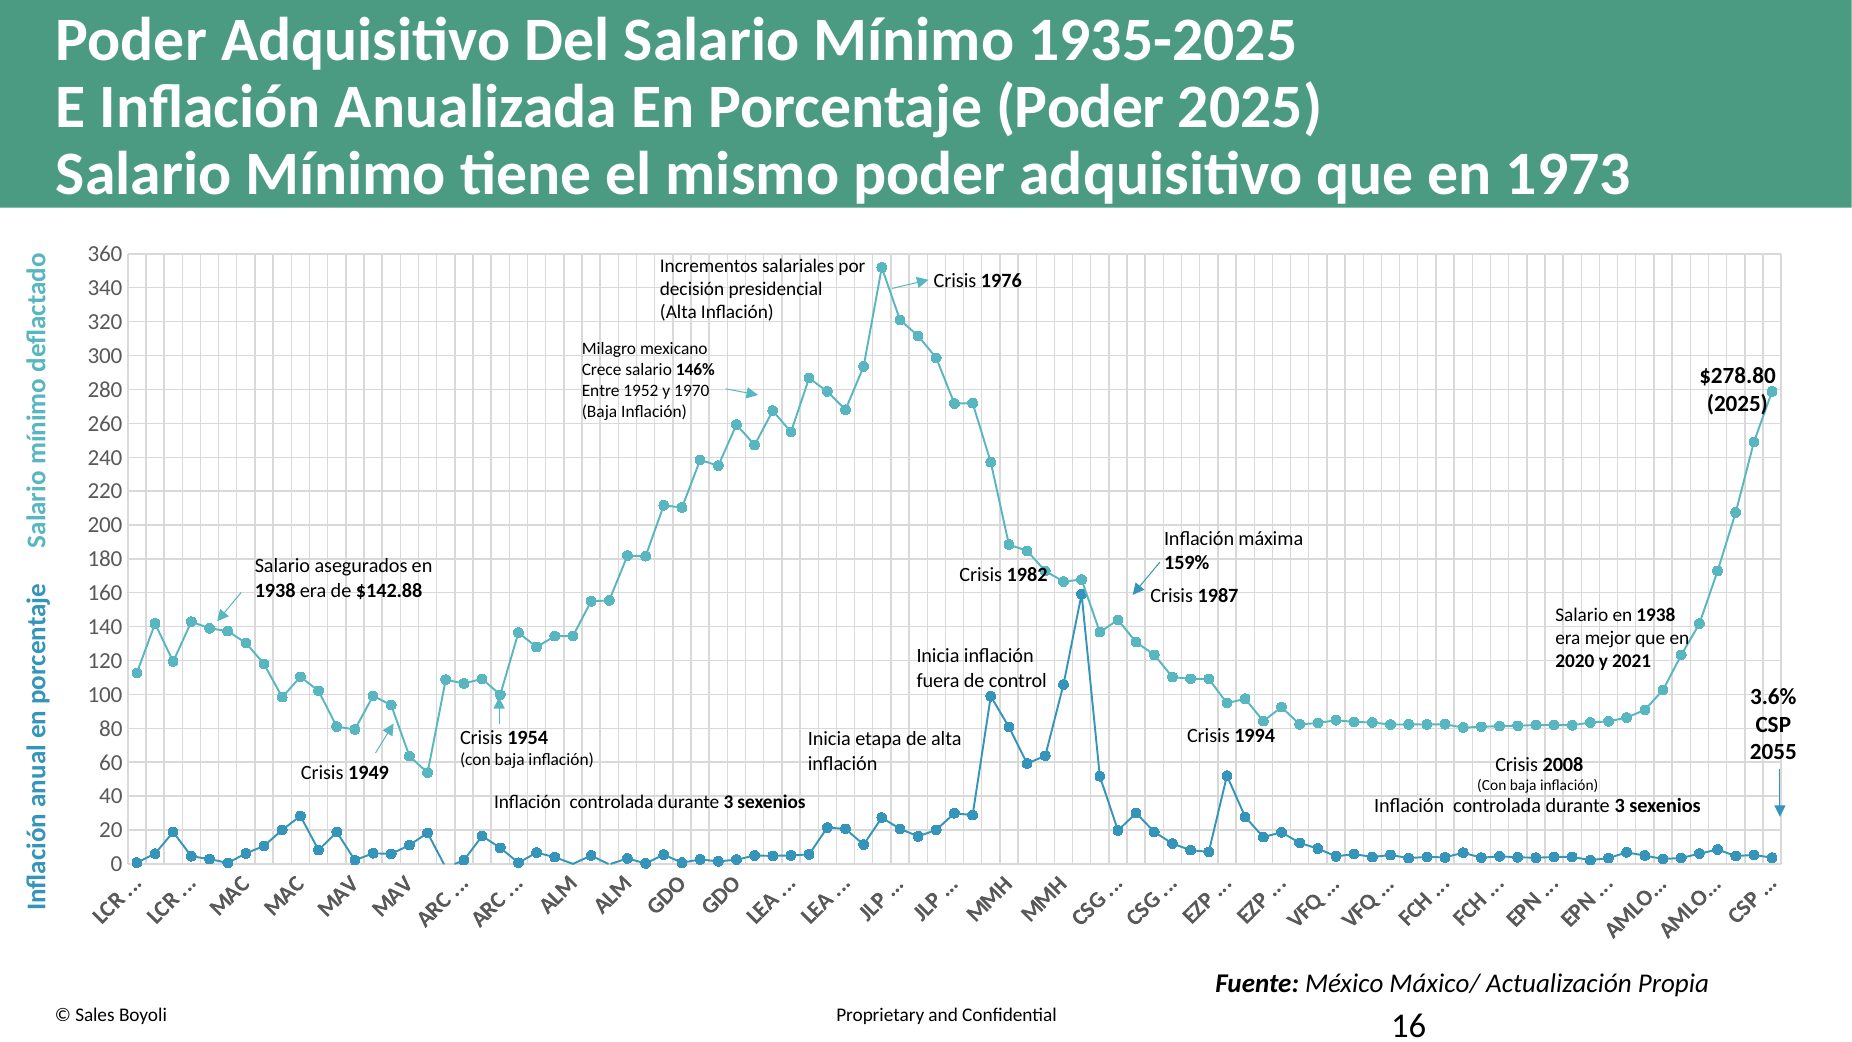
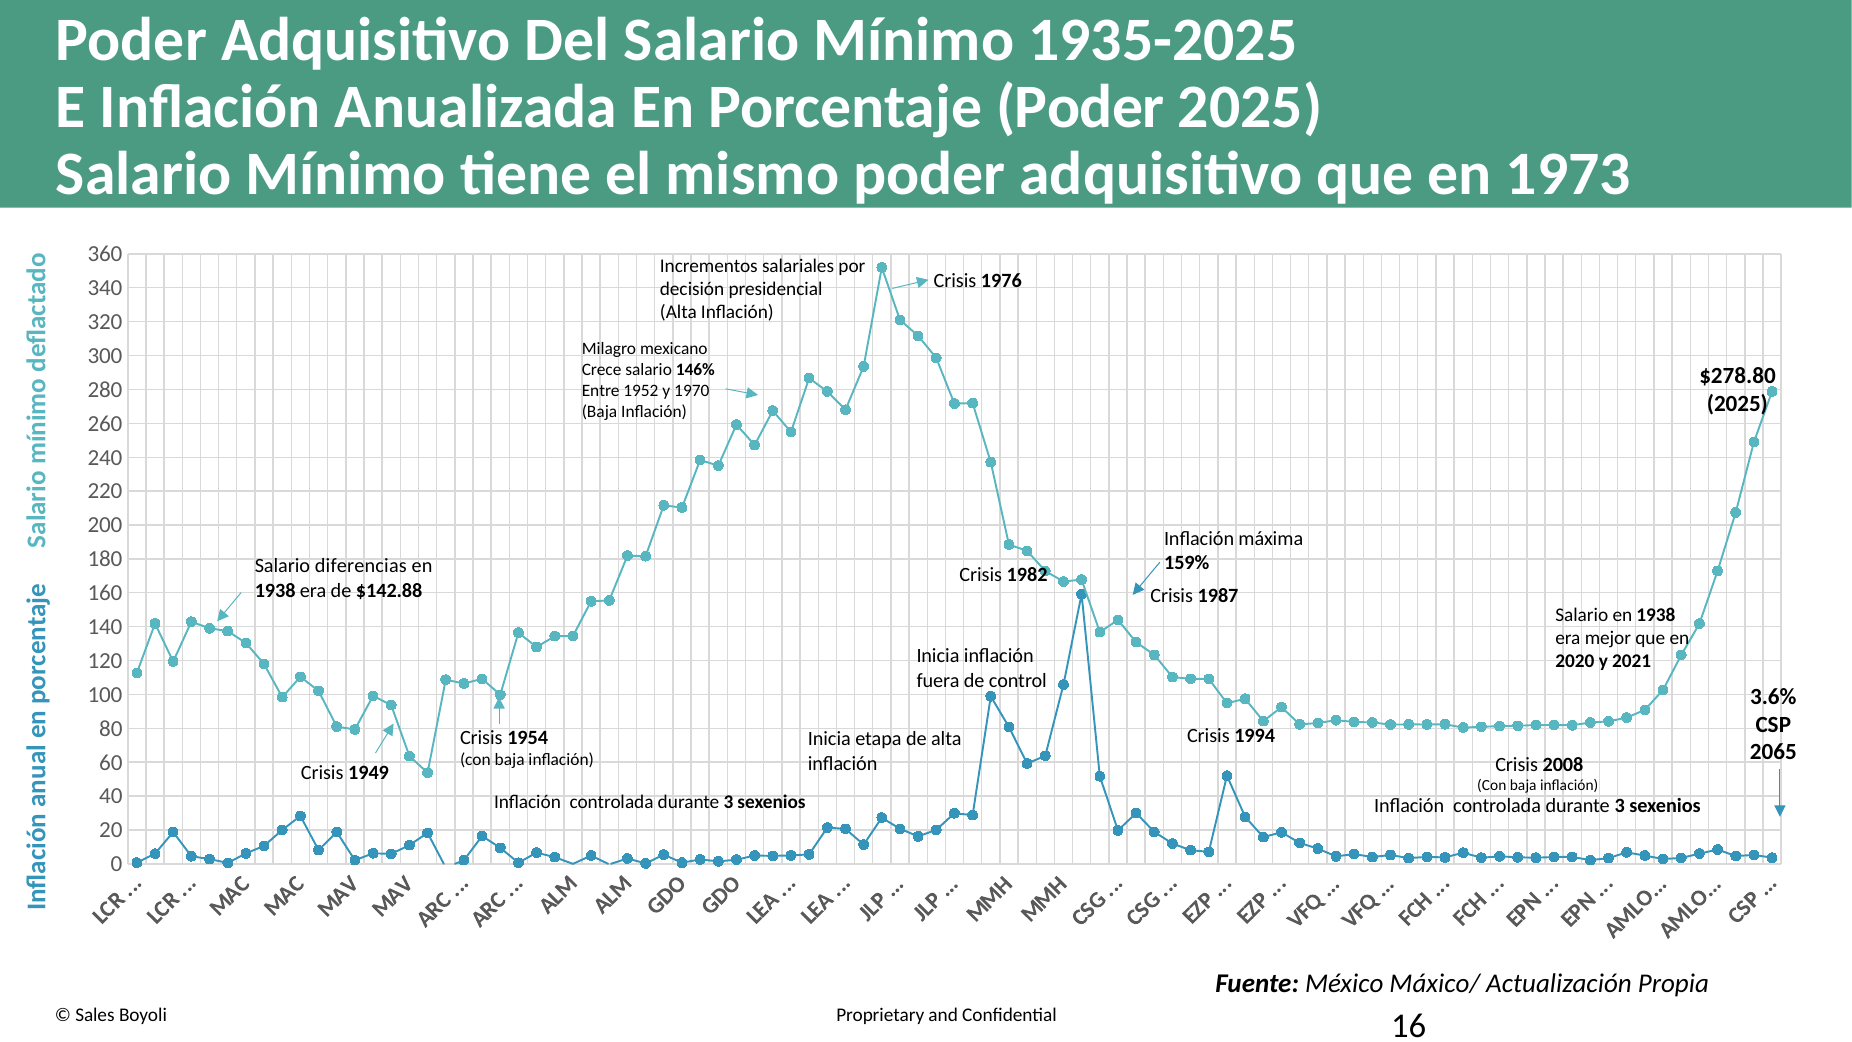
asegurados: asegurados -> diferencias
2055: 2055 -> 2065
